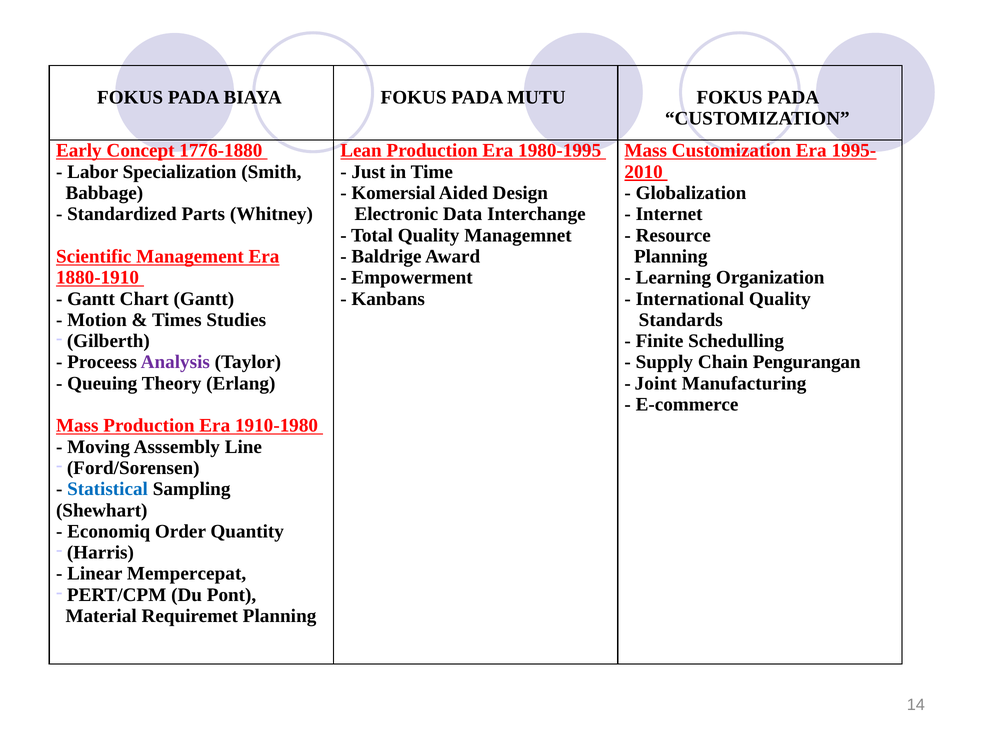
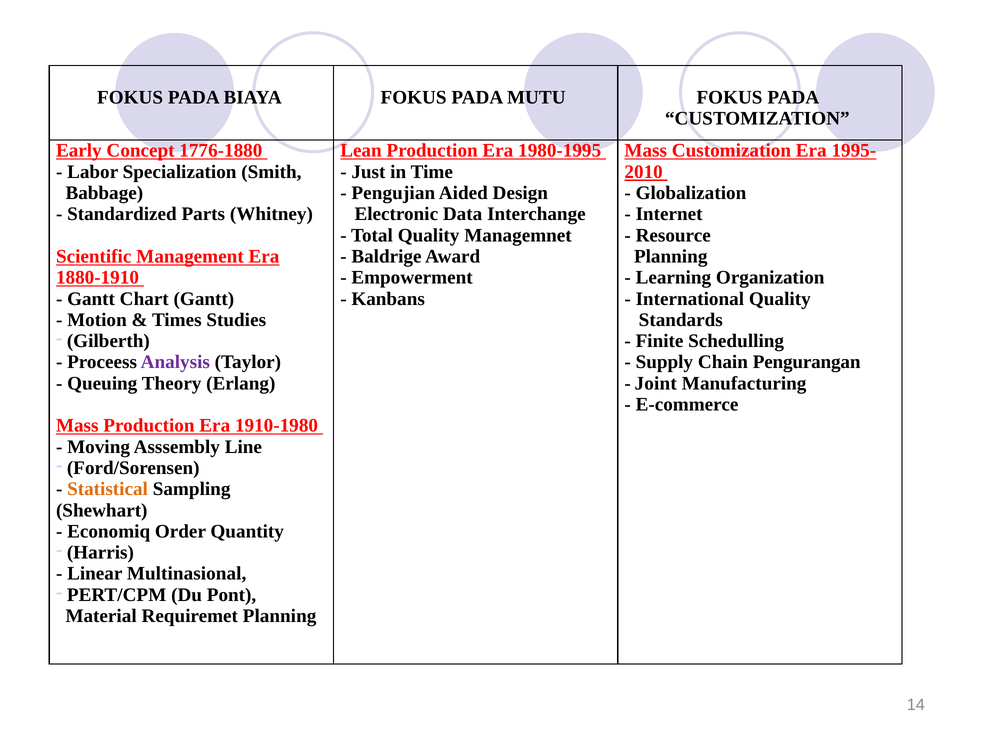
Komersial: Komersial -> Pengujian
Statistical colour: blue -> orange
Mempercepat: Mempercepat -> Multinasional
